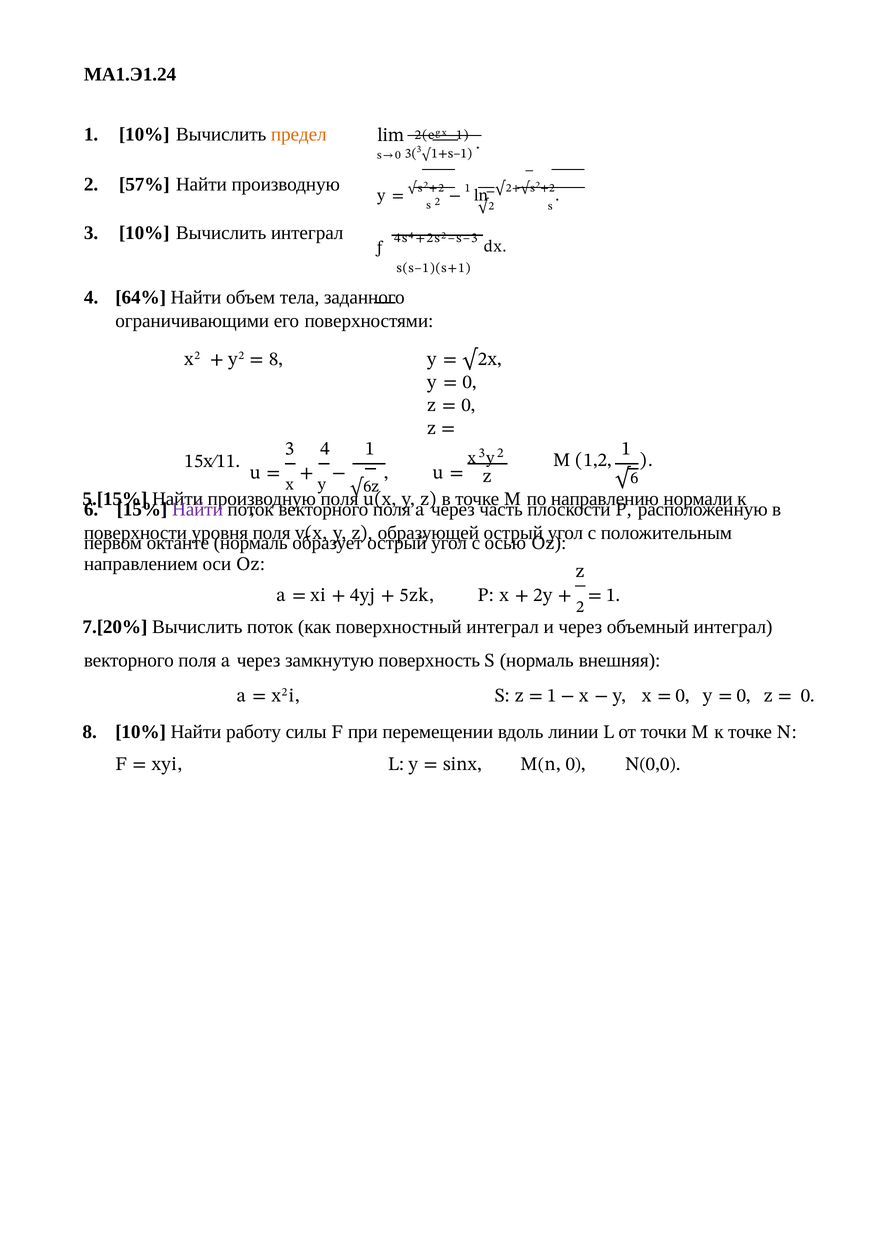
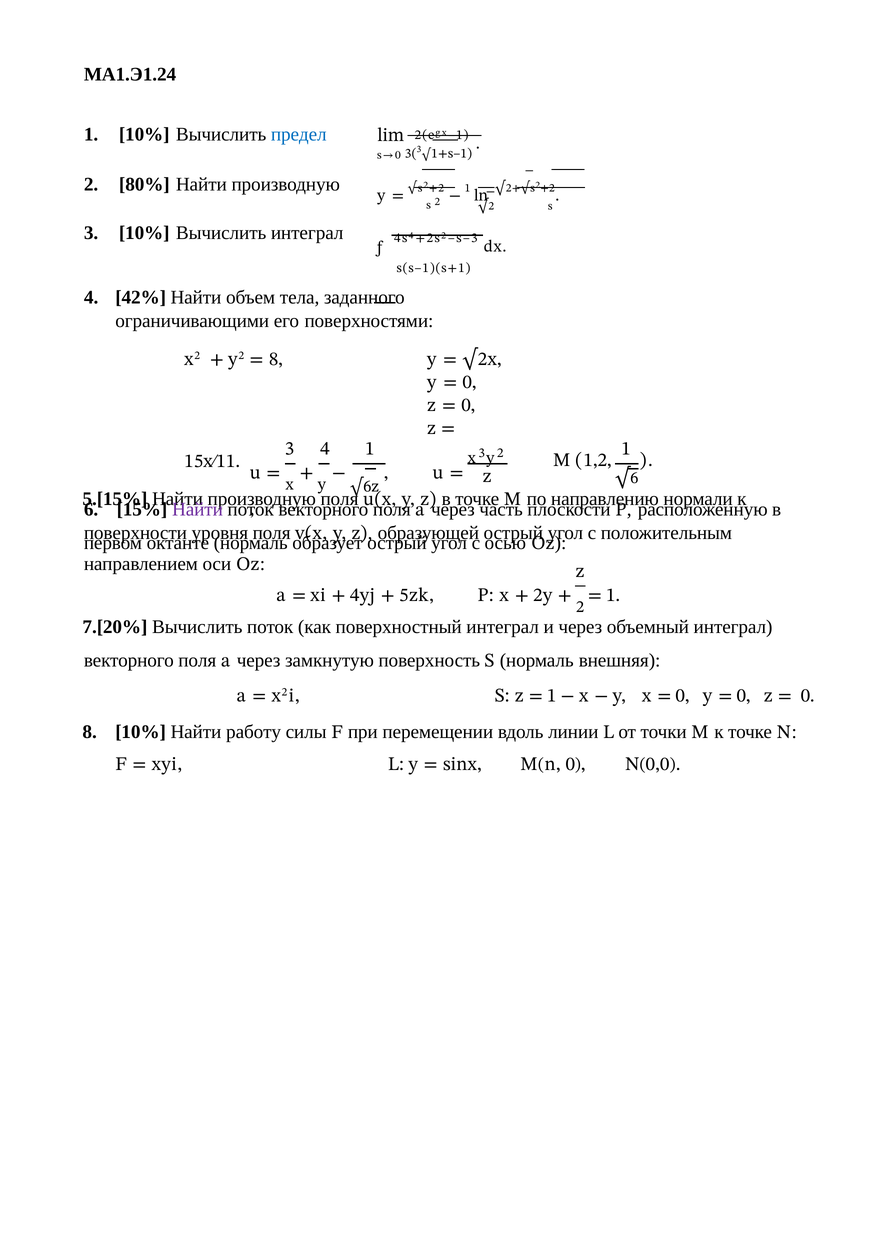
предел colour: orange -> blue
57%: 57% -> 80%
64%: 64% -> 42%
